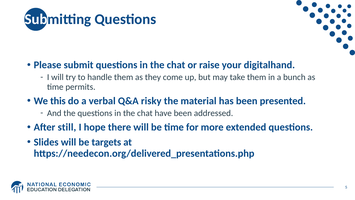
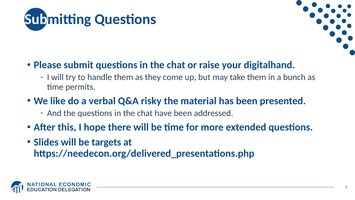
this: this -> like
still: still -> this
